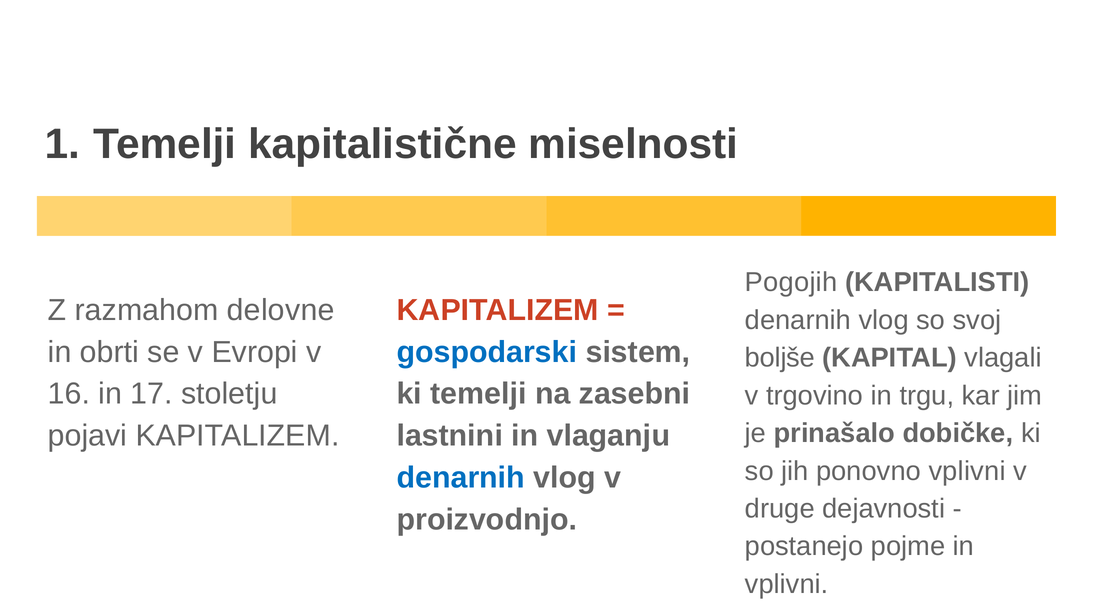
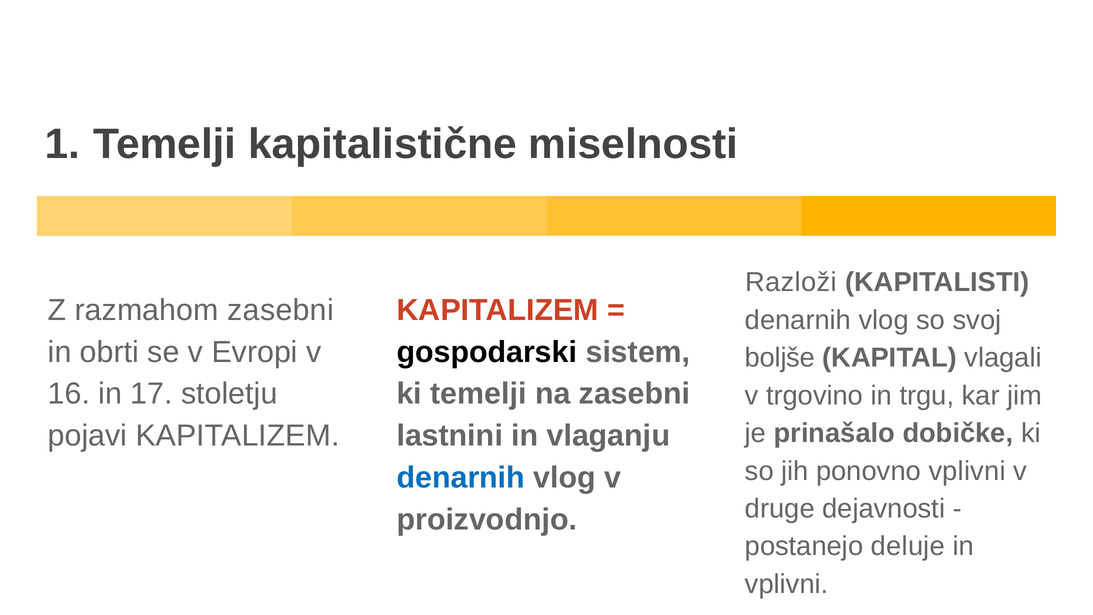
Pogojih: Pogojih -> Razloži
razmahom delovne: delovne -> zasebni
gospodarski colour: blue -> black
pojme: pojme -> deluje
